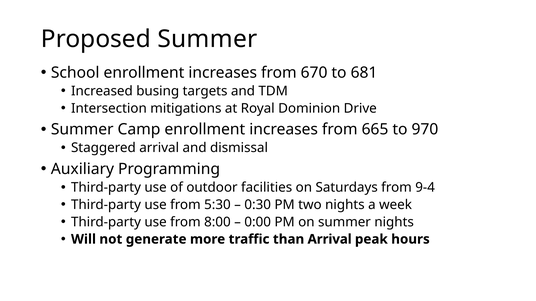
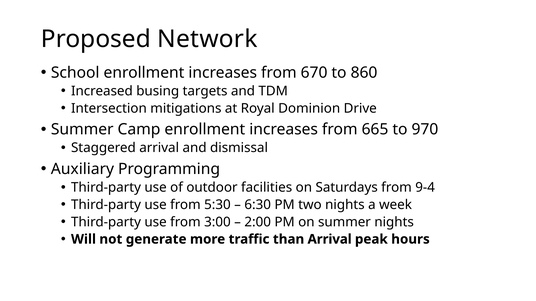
Proposed Summer: Summer -> Network
681: 681 -> 860
0:30: 0:30 -> 6:30
8:00: 8:00 -> 3:00
0:00: 0:00 -> 2:00
